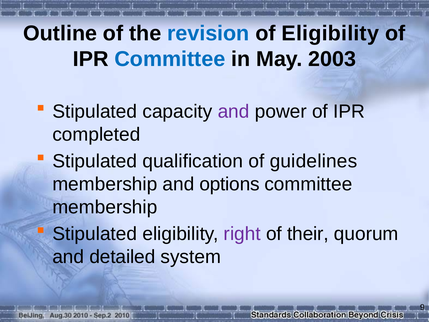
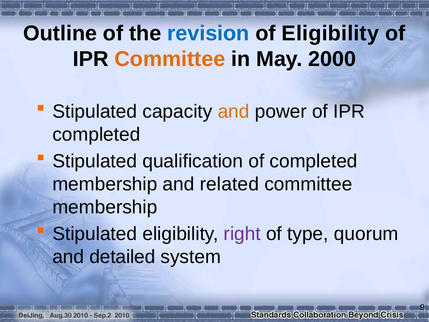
Committee at (170, 59) colour: blue -> orange
2003: 2003 -> 2000
and at (234, 112) colour: purple -> orange
of guidelines: guidelines -> completed
options: options -> related
their: their -> type
